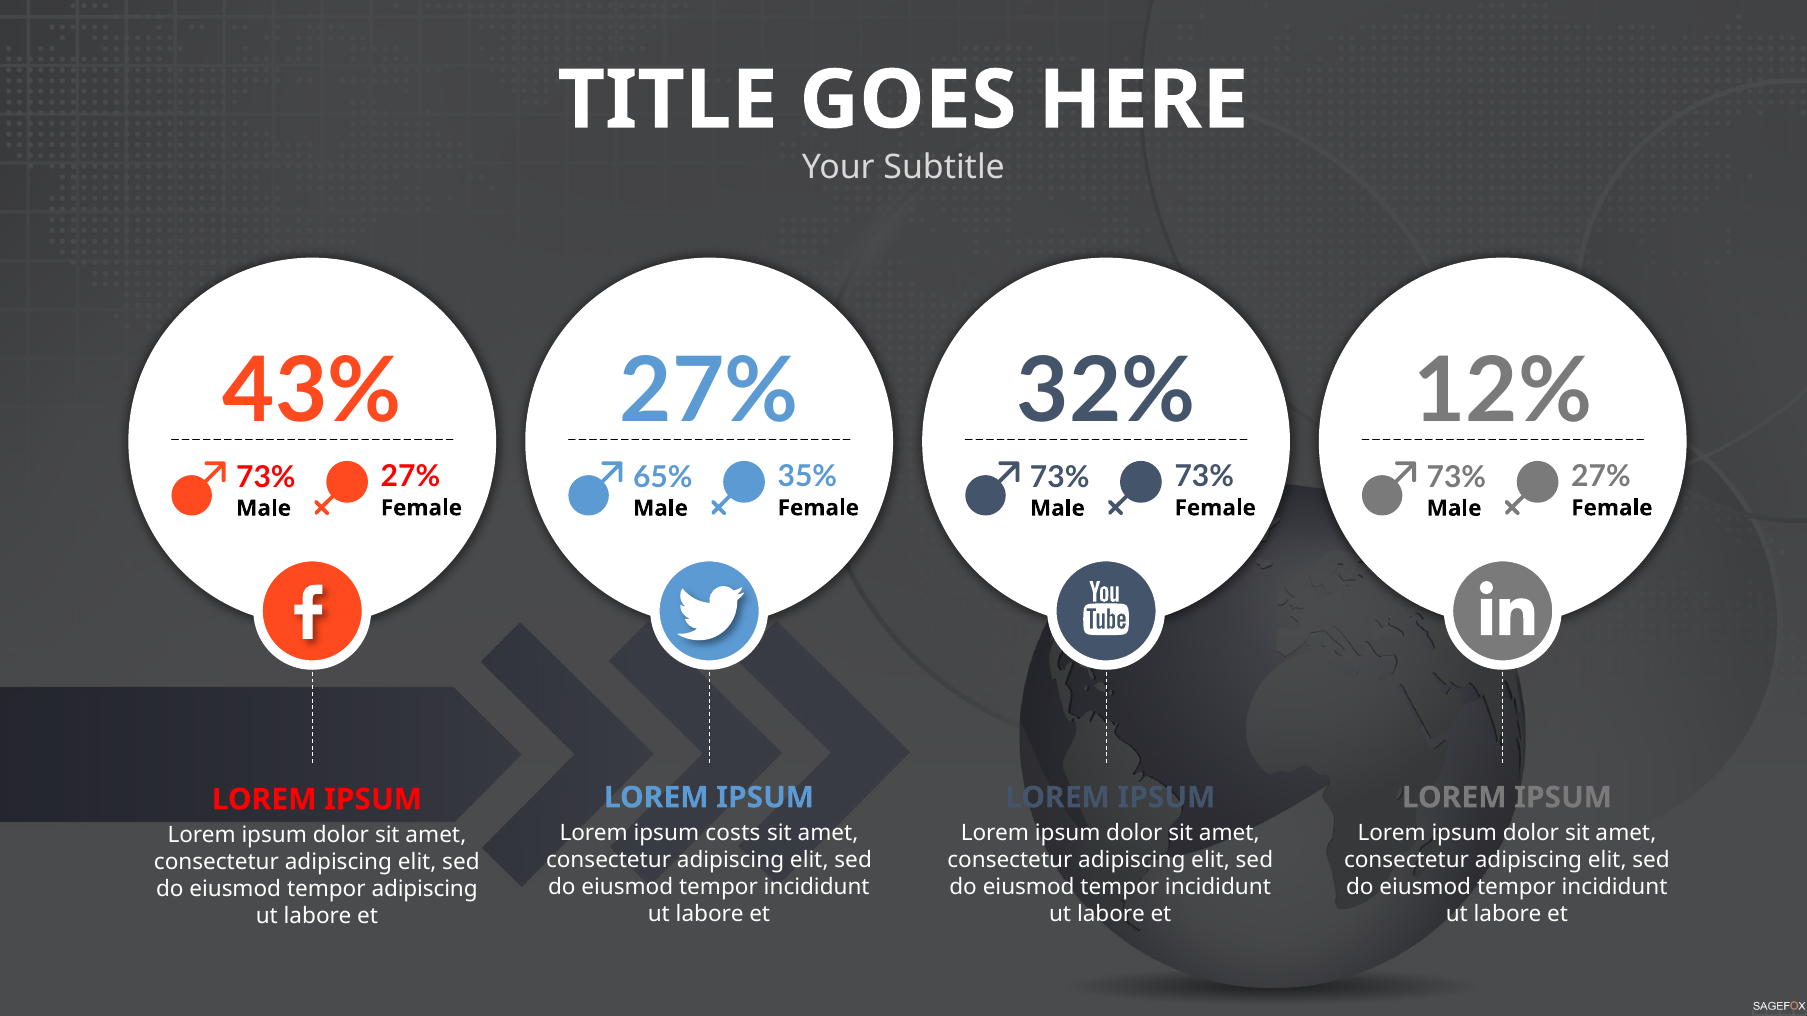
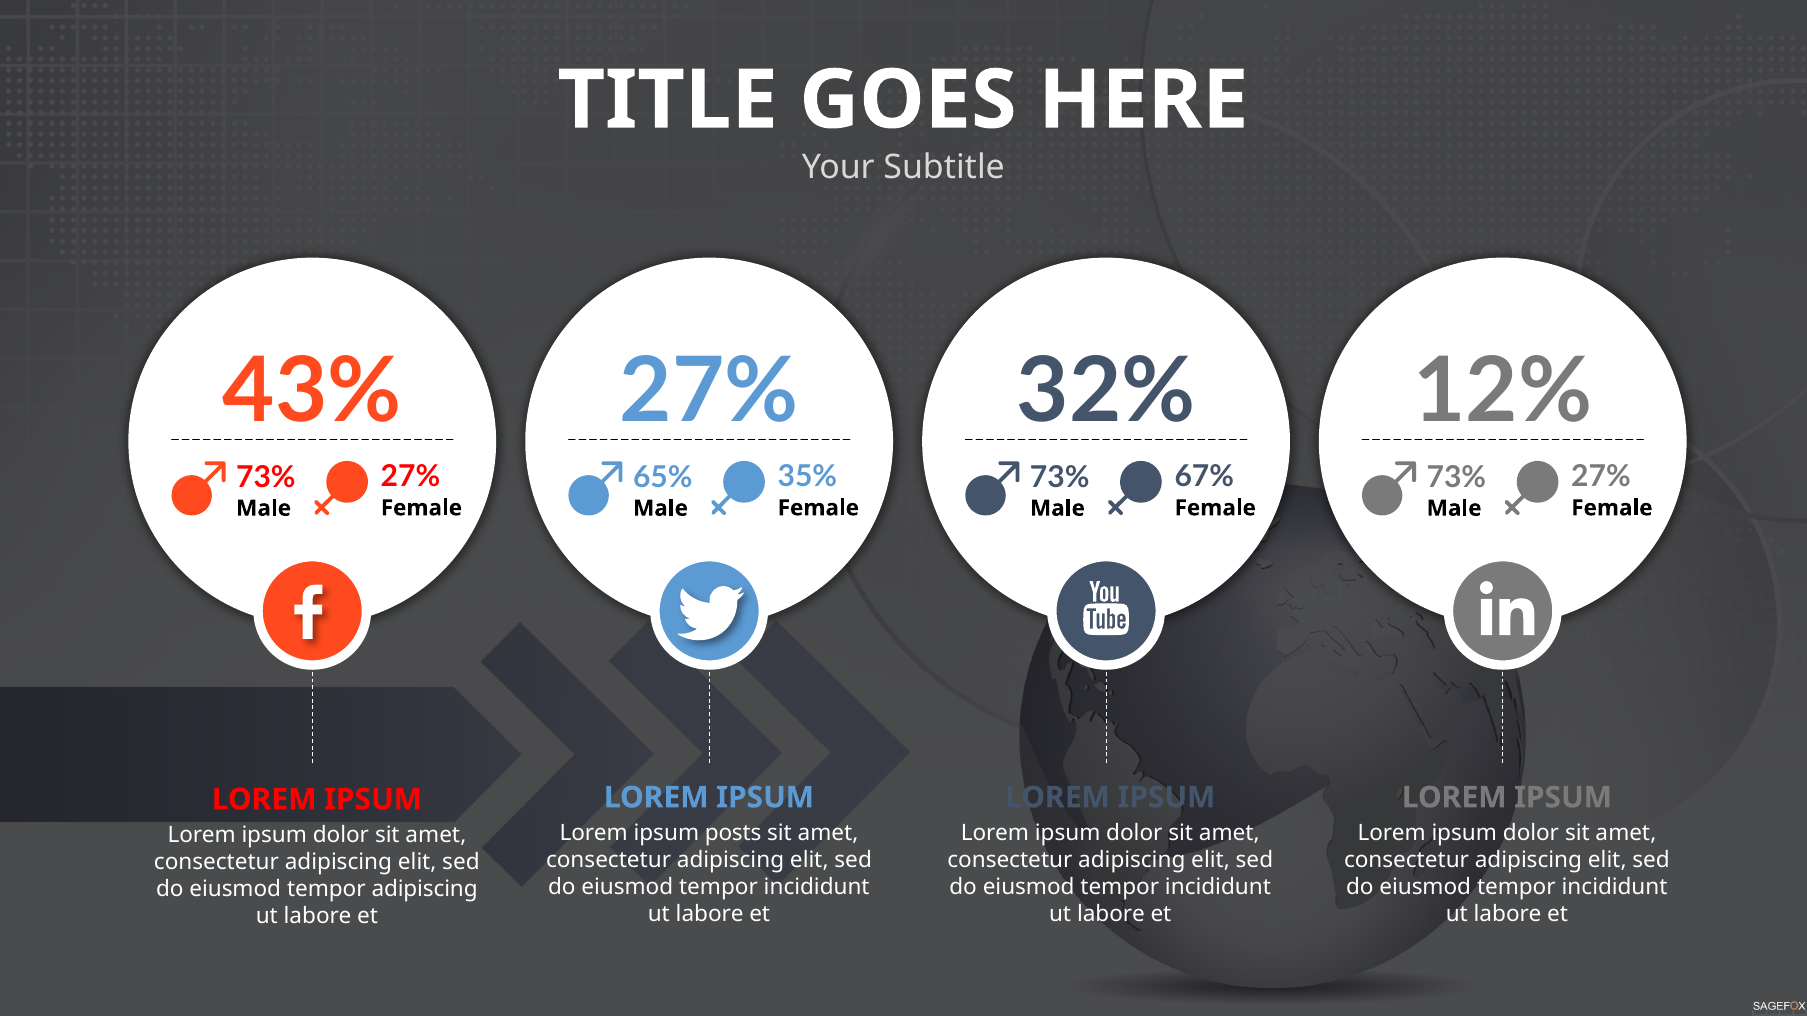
73% at (1204, 477): 73% -> 67%
costs: costs -> posts
